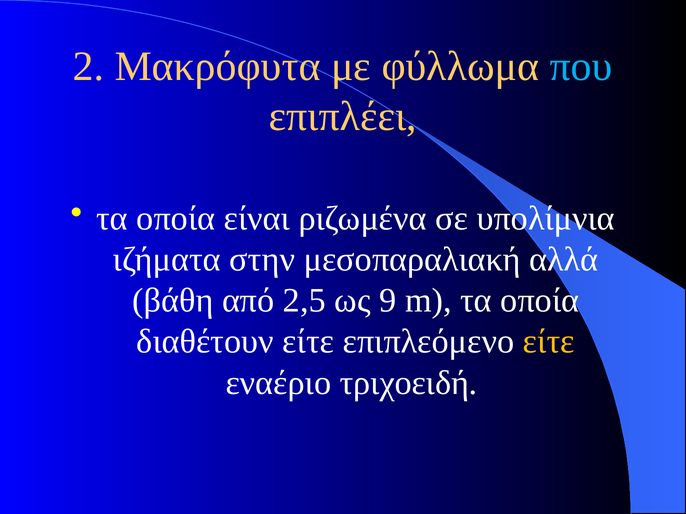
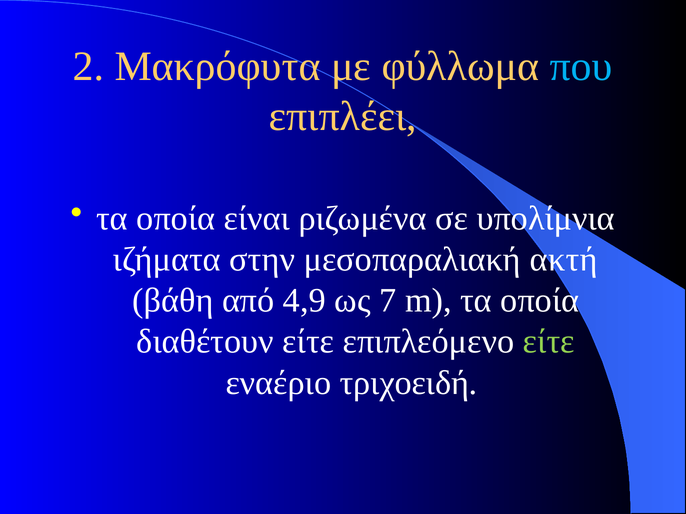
αλλά: αλλά -> ακτή
2,5: 2,5 -> 4,9
9: 9 -> 7
είτε at (549, 342) colour: yellow -> light green
